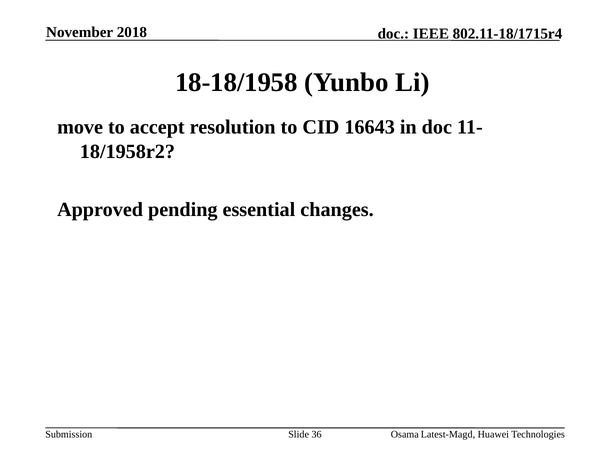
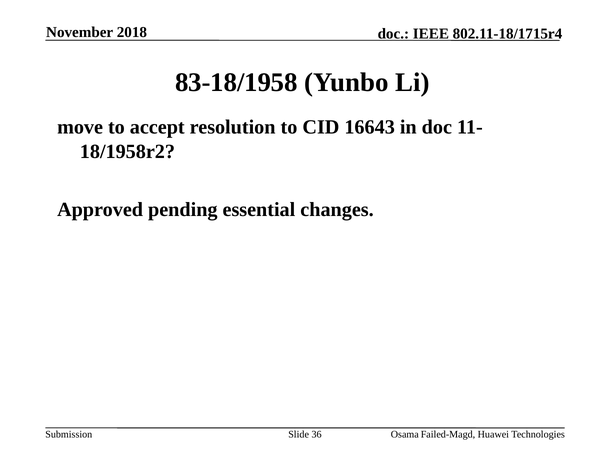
18-18/1958: 18-18/1958 -> 83-18/1958
Latest-Magd: Latest-Magd -> Failed-Magd
